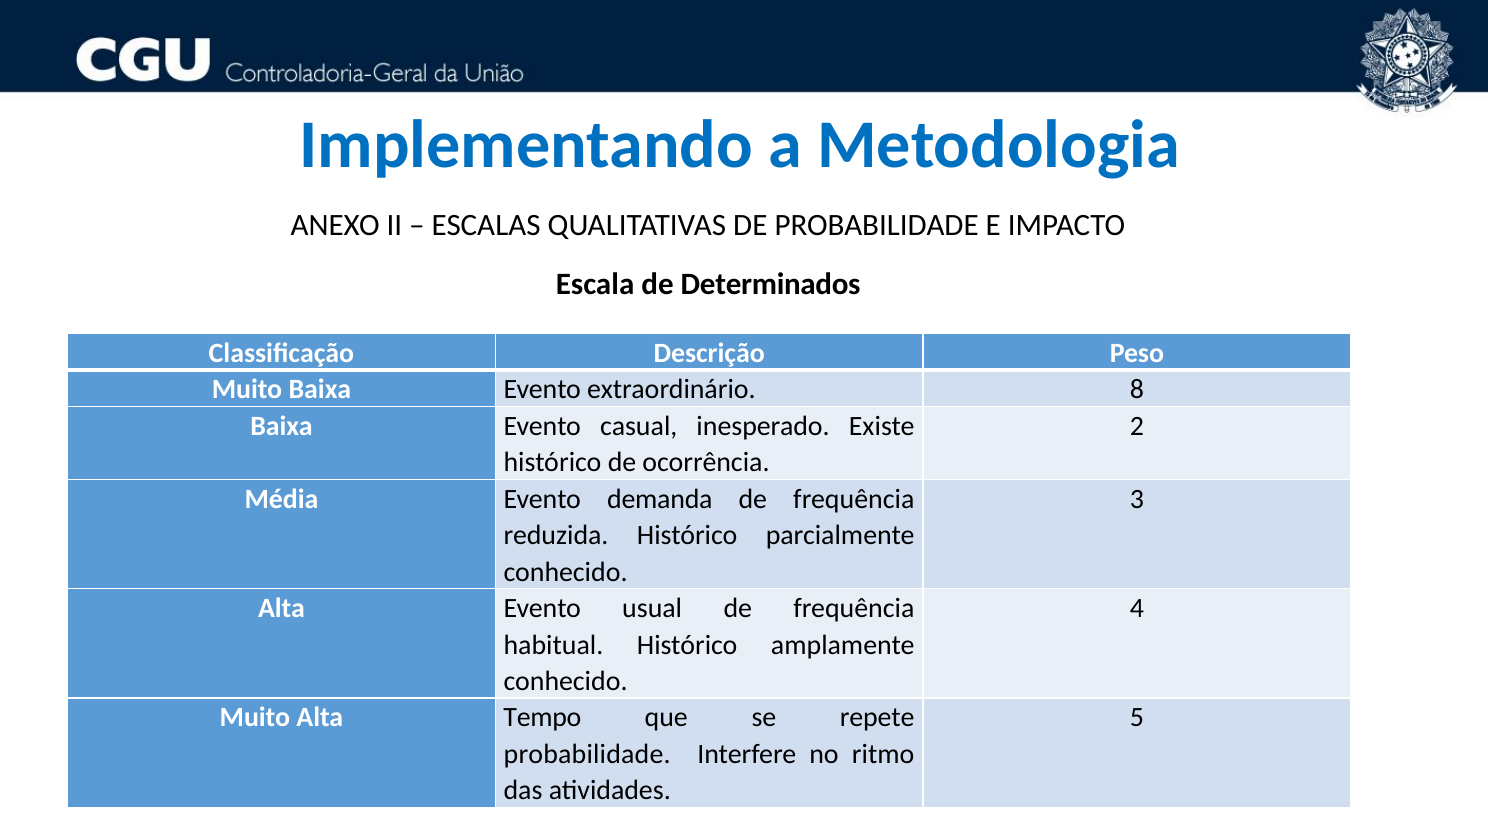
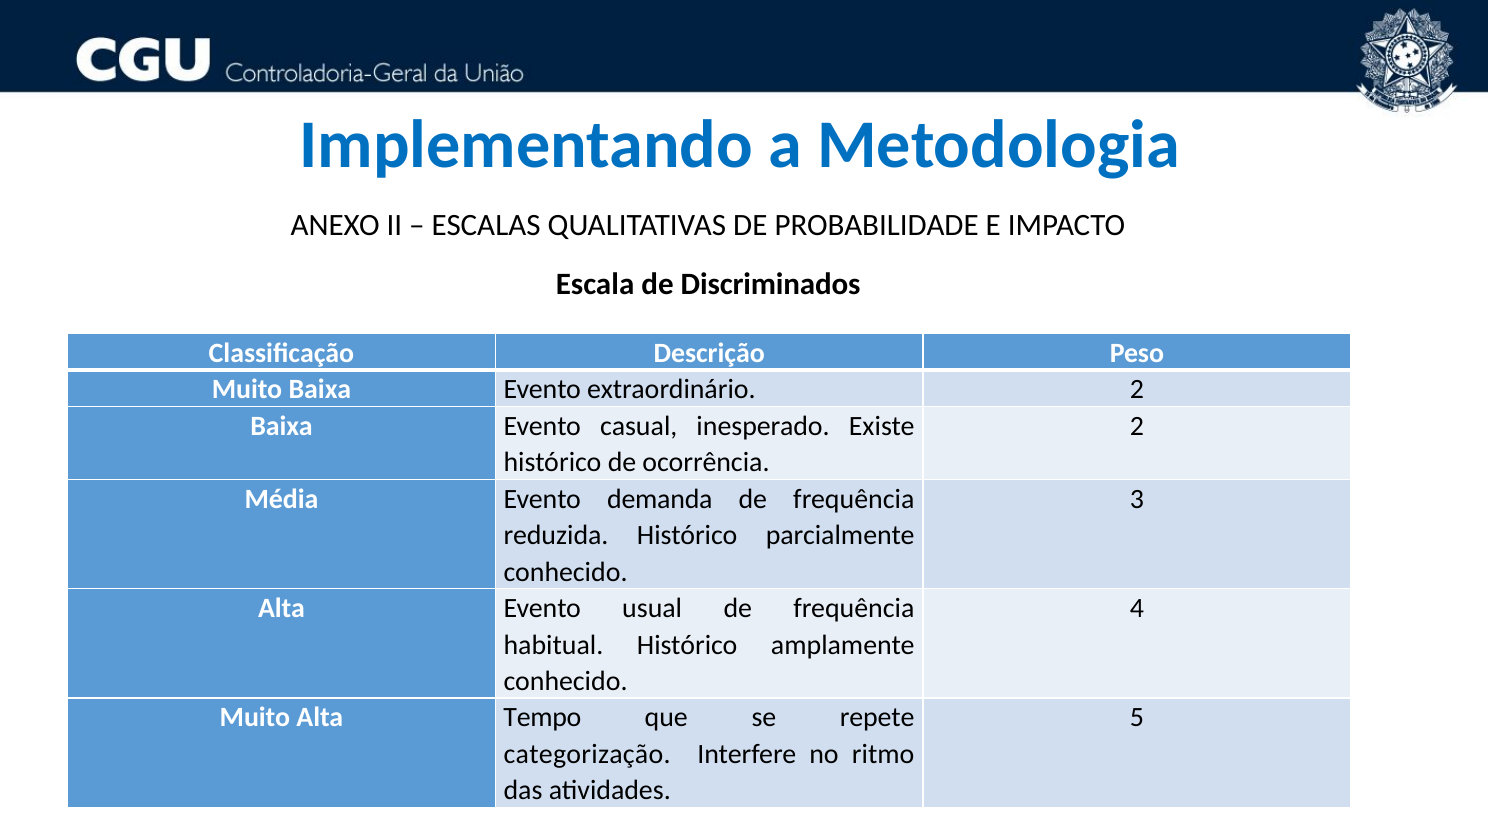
Determinados: Determinados -> Discriminados
extraordinário 8: 8 -> 2
probabilidade at (587, 754): probabilidade -> categorização
